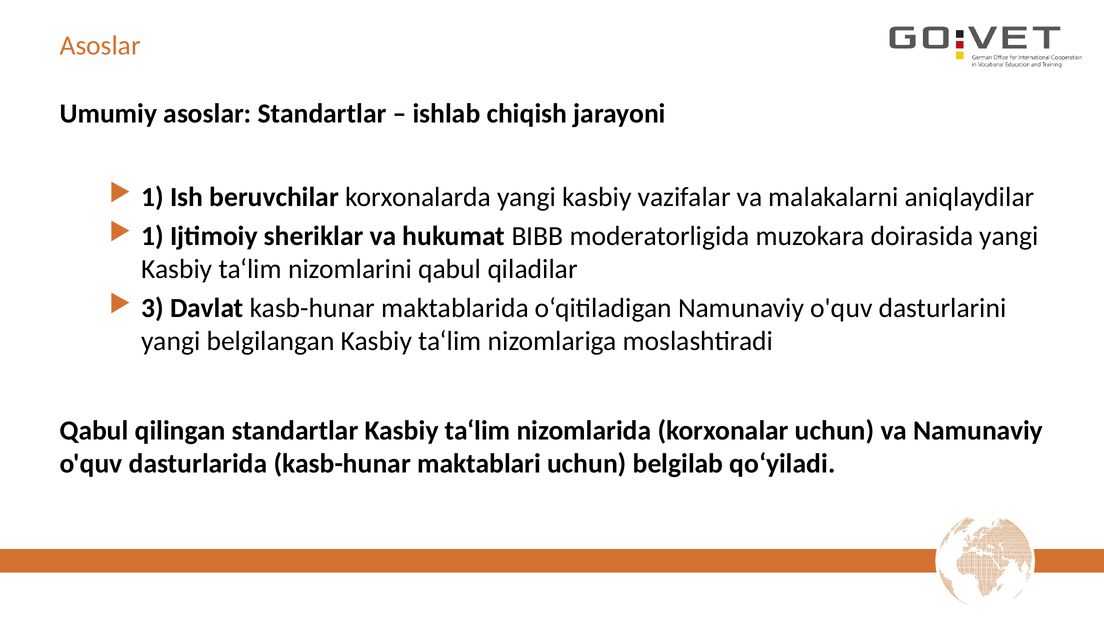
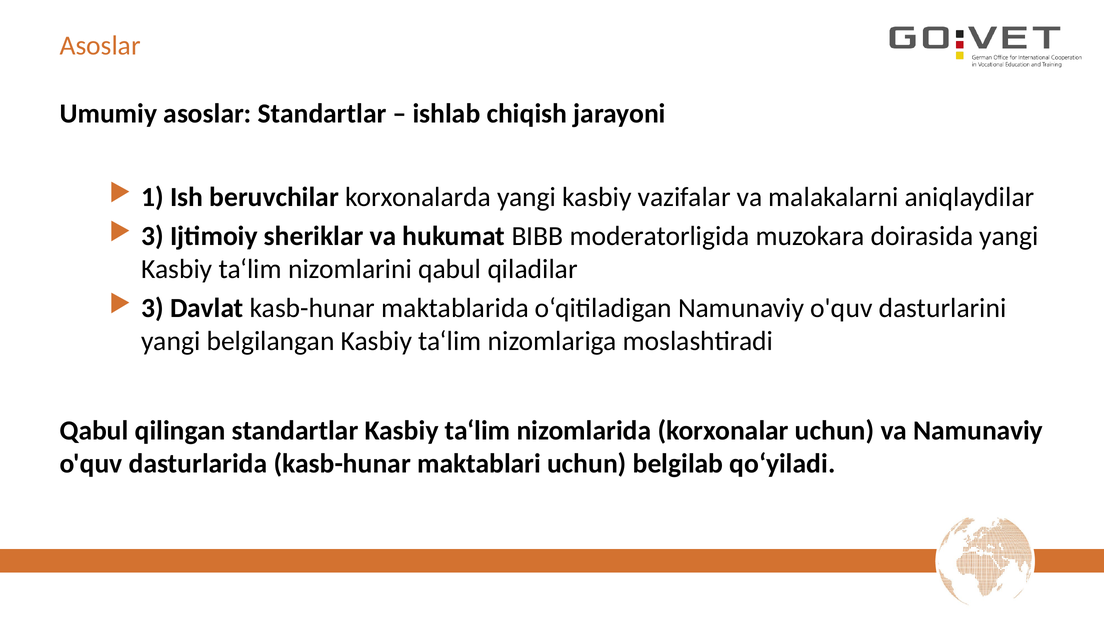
1 at (153, 236): 1 -> 3
